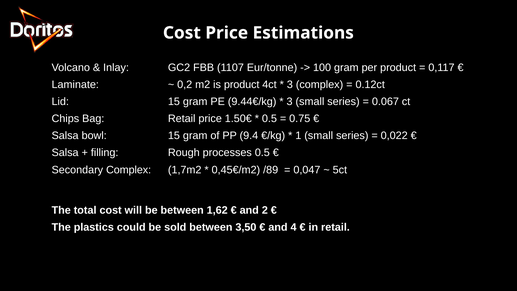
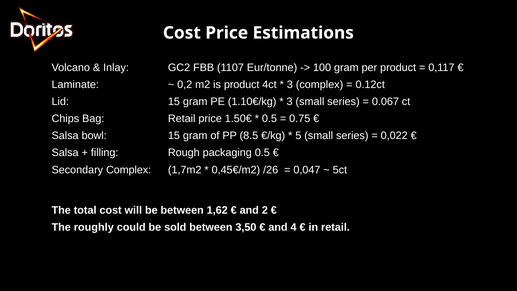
9.44€/kg: 9.44€/kg -> 1.10€/kg
9.4: 9.4 -> 8.5
1: 1 -> 5
processes: processes -> packaging
/89: /89 -> /26
plastics: plastics -> roughly
